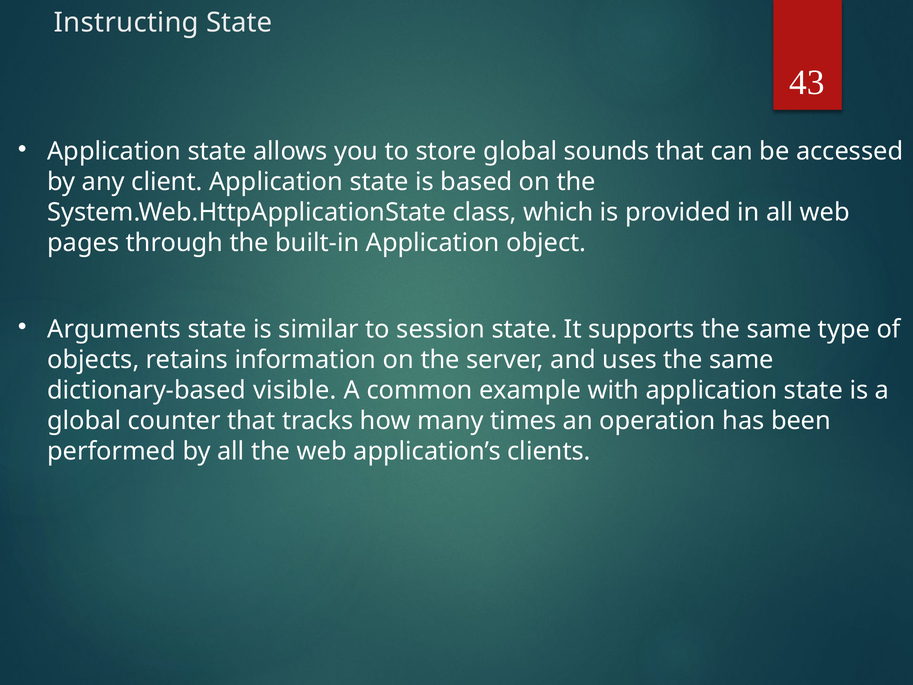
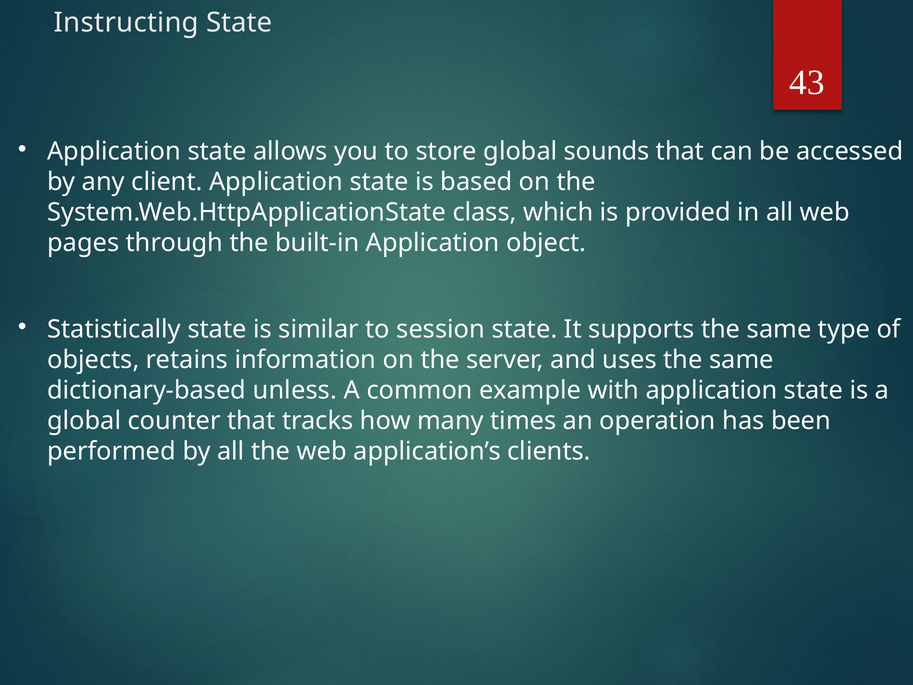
Arguments: Arguments -> Statistically
visible: visible -> unless
